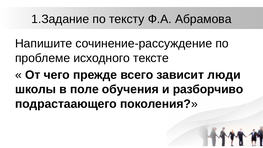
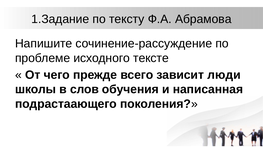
поле: поле -> слов
разборчиво: разборчиво -> написанная
